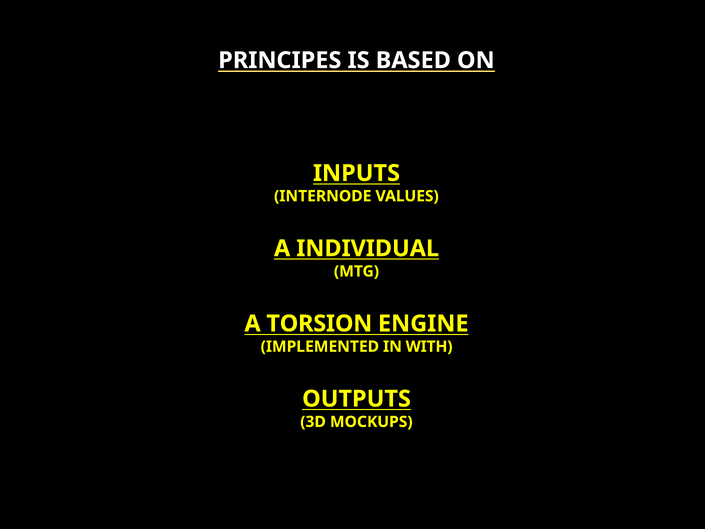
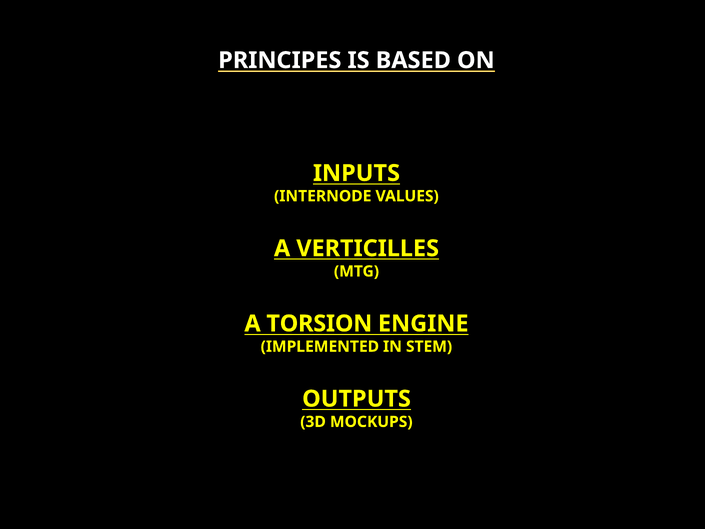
INDIVIDUAL: INDIVIDUAL -> VERTICILLES
WITH: WITH -> STEM
